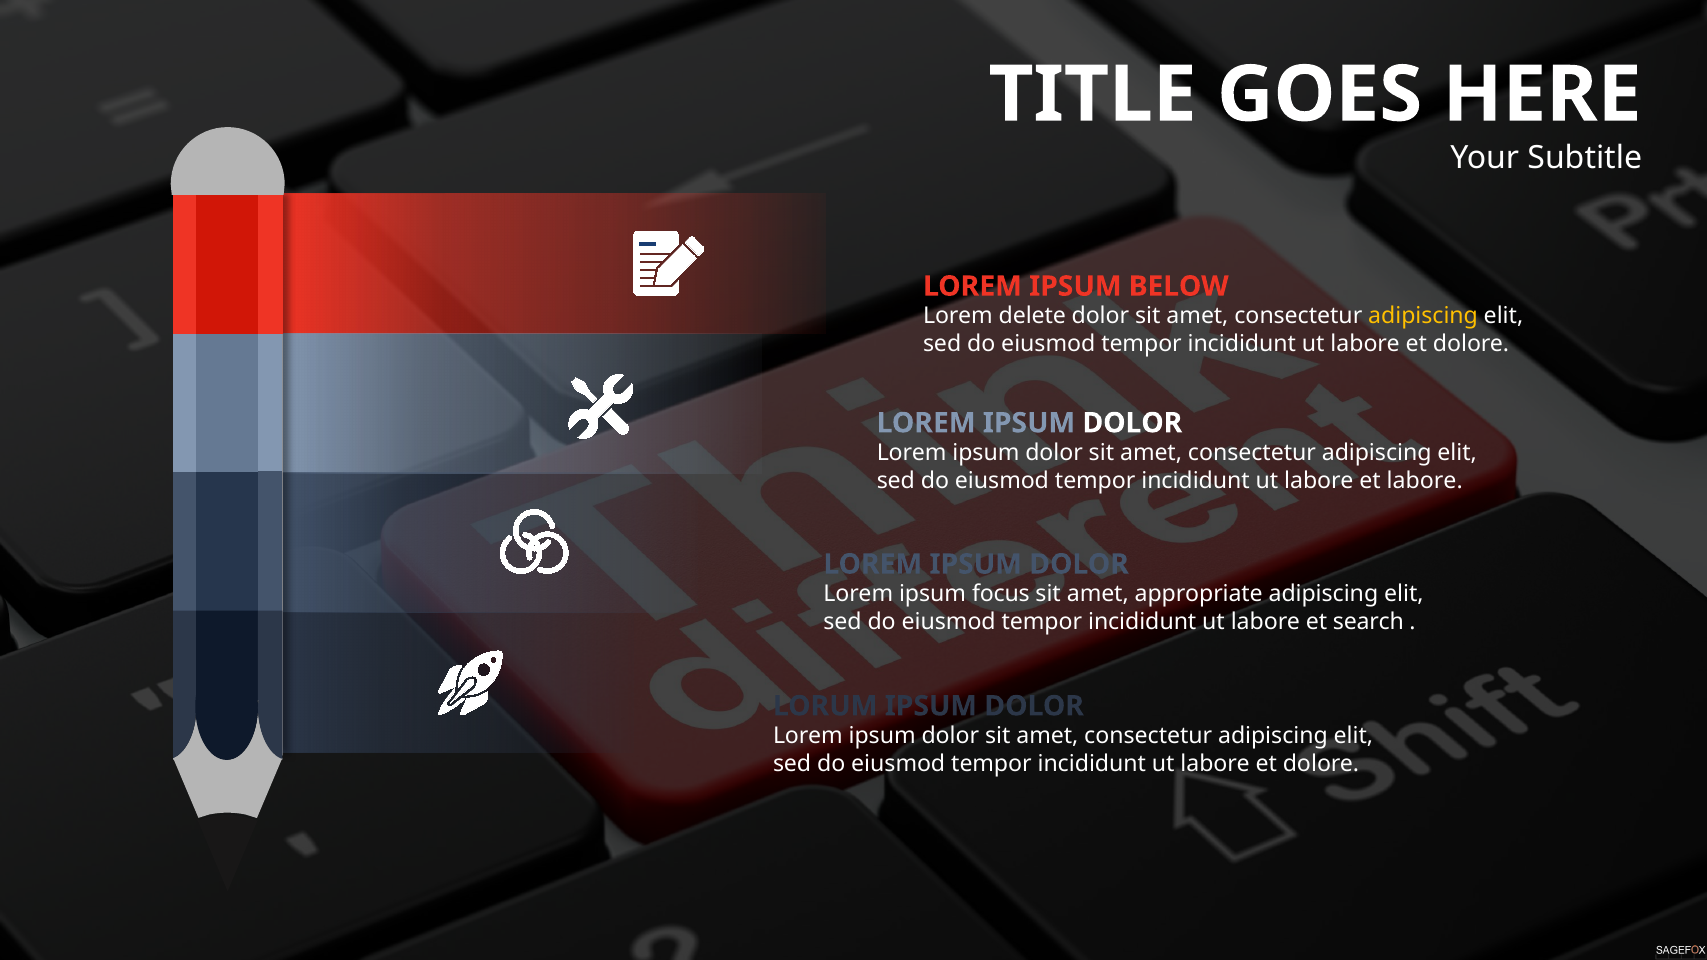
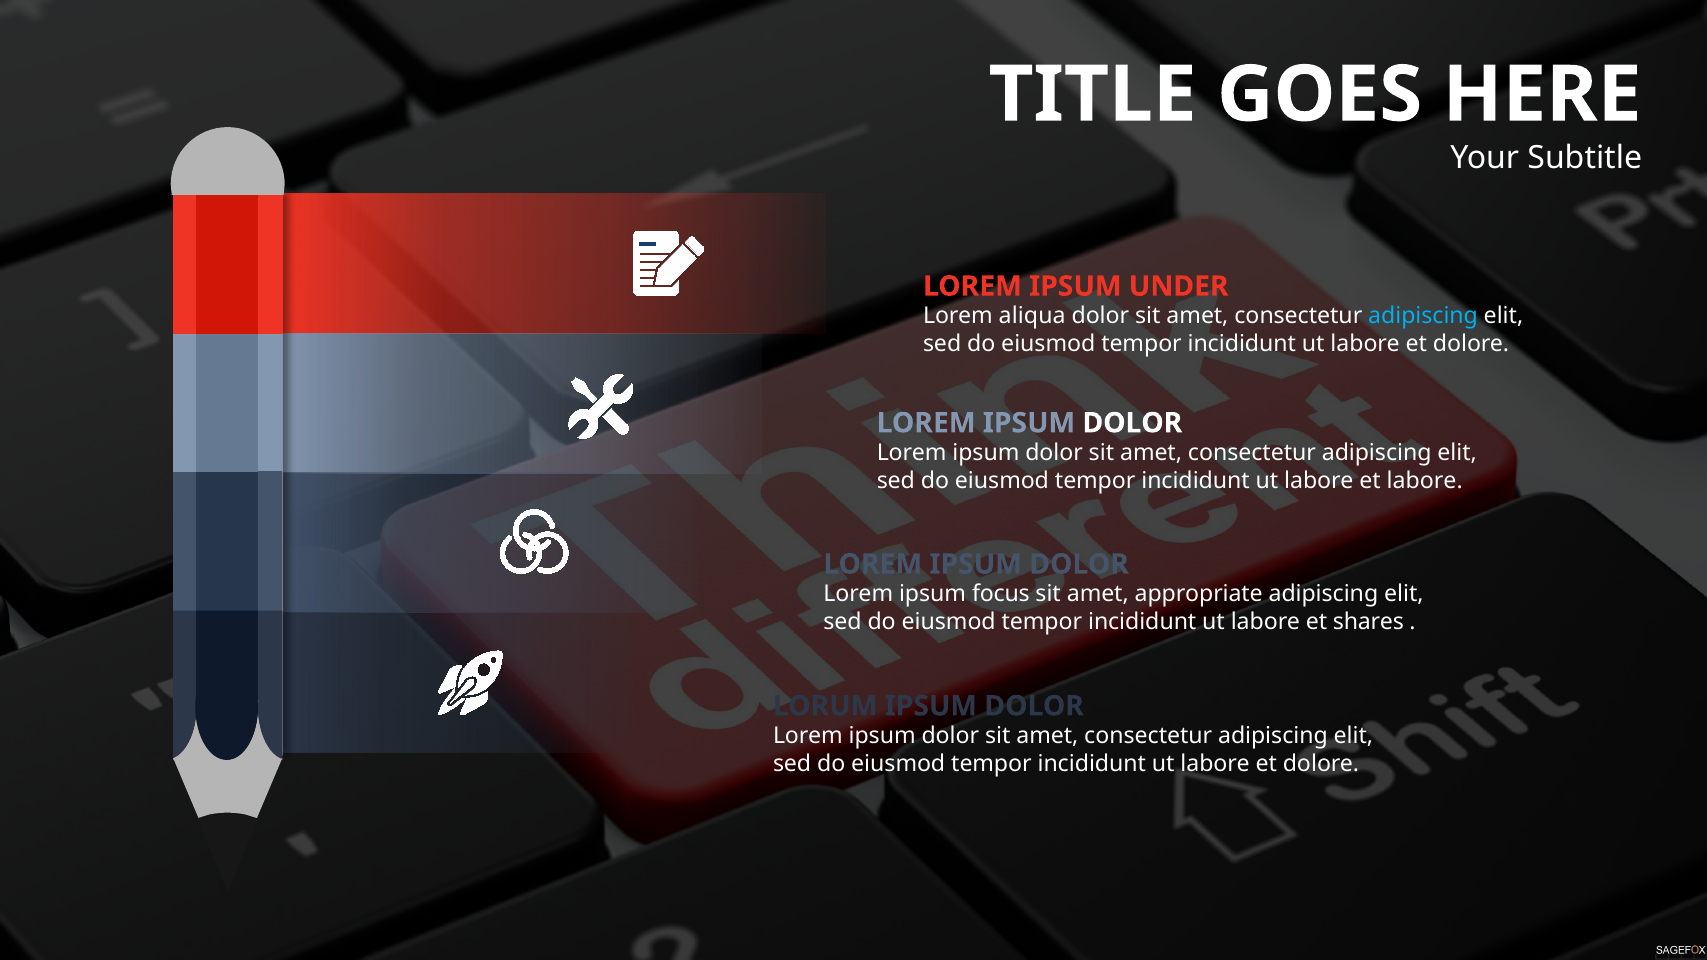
BELOW: BELOW -> UNDER
delete: delete -> aliqua
adipiscing at (1423, 316) colour: yellow -> light blue
search: search -> shares
